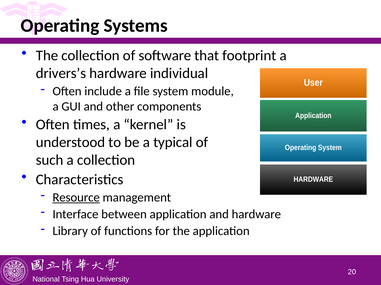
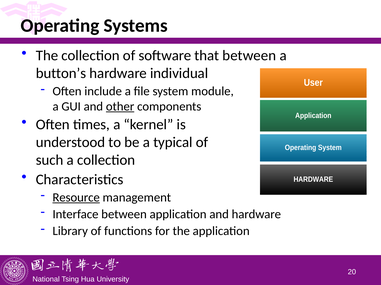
that footprint: footprint -> between
drivers’s: drivers’s -> button’s
other underline: none -> present
